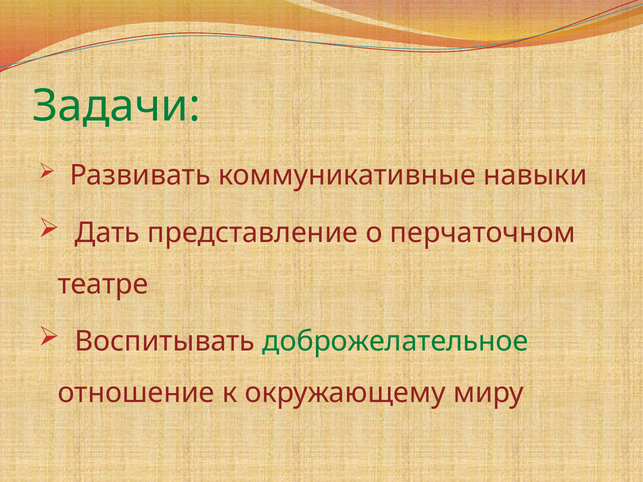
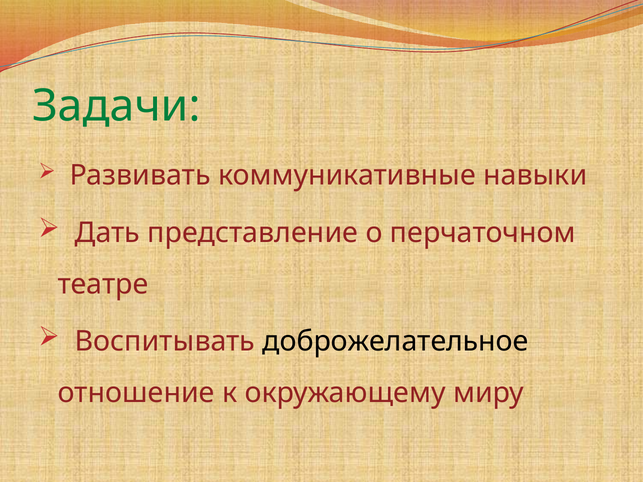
доброжелательное colour: green -> black
